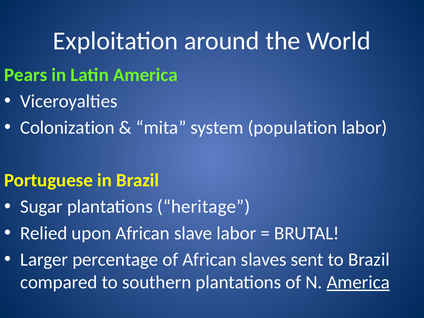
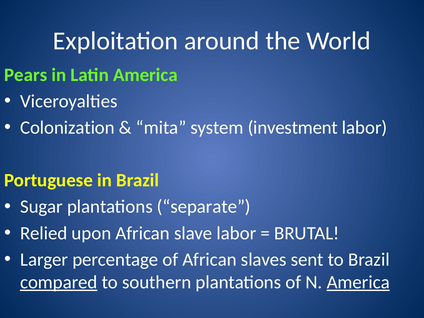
population: population -> investment
heritage: heritage -> separate
compared underline: none -> present
